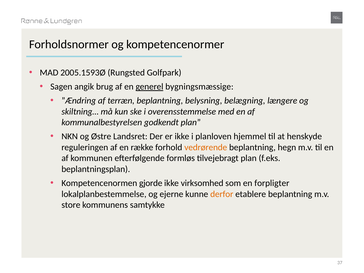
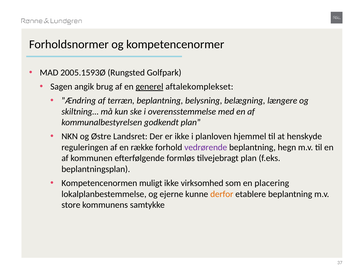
bygningsmæssige: bygningsmæssige -> aftalekomplekset
vedrørende colour: orange -> purple
gjorde: gjorde -> muligt
forpligter: forpligter -> placering
